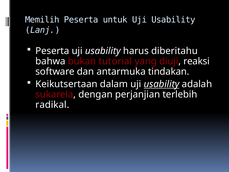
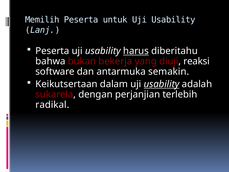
harus underline: none -> present
tutorial: tutorial -> bekerja
tindakan: tindakan -> semakin
